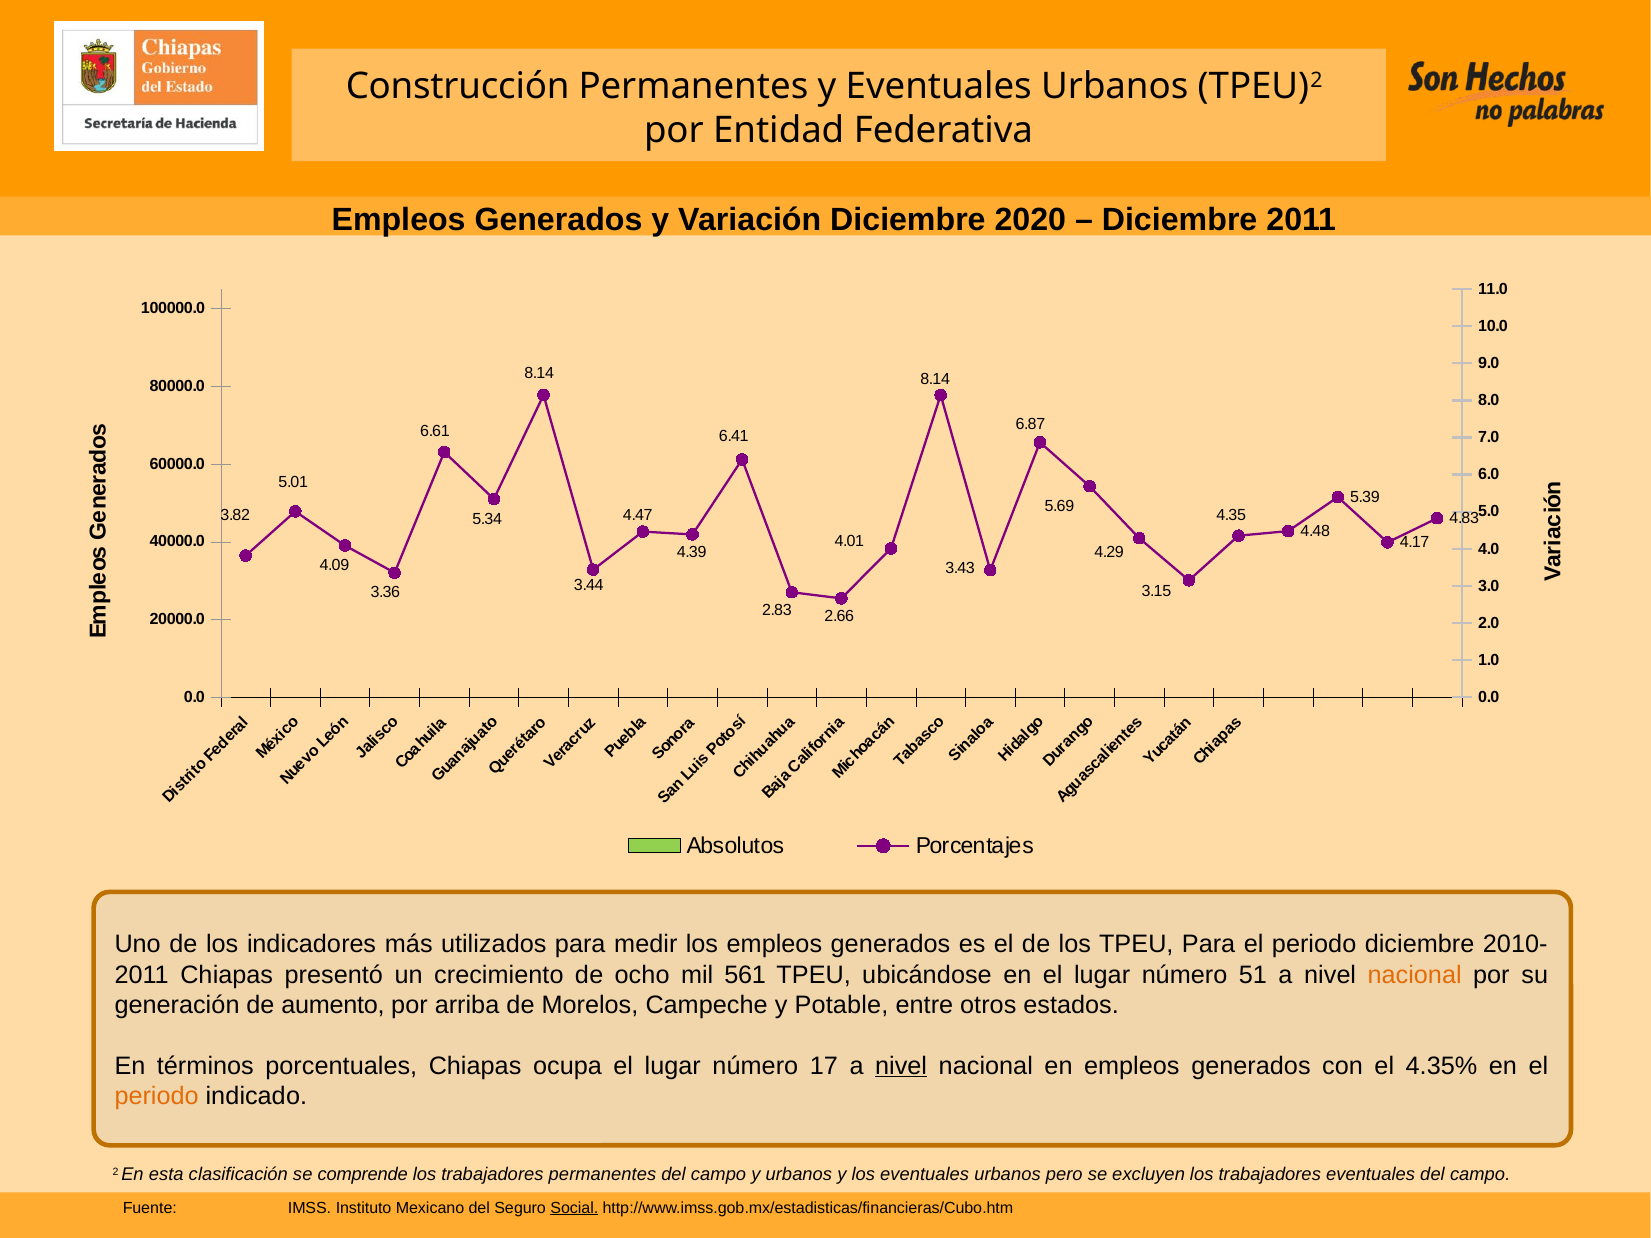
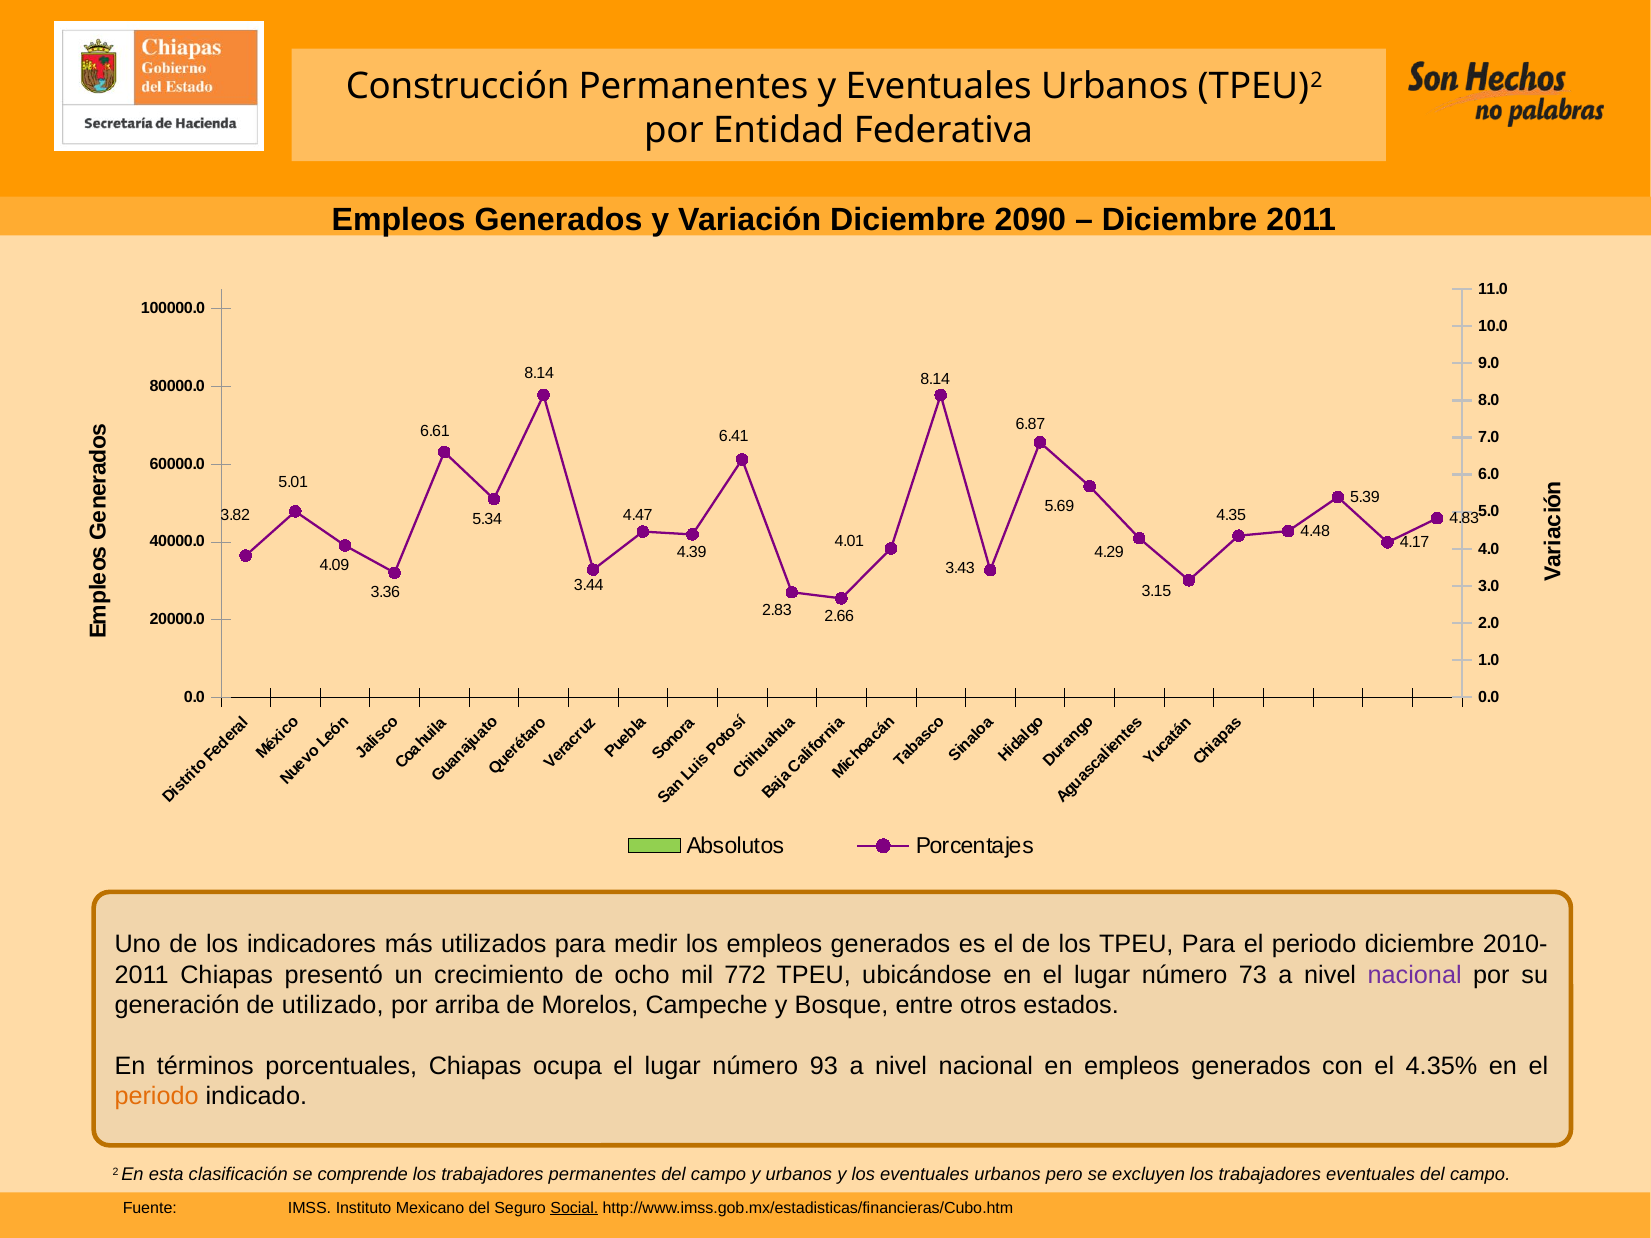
2020: 2020 -> 2090
561: 561 -> 772
51: 51 -> 73
nacional at (1415, 975) colour: orange -> purple
aumento: aumento -> utilizado
Potable: Potable -> Bosque
17: 17 -> 93
nivel at (901, 1066) underline: present -> none
